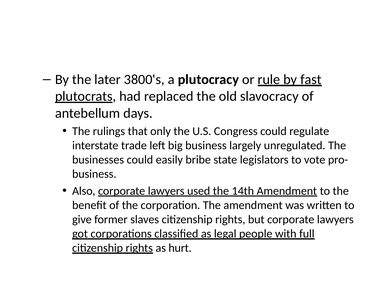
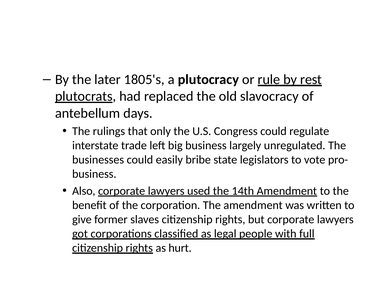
3800's: 3800's -> 1805's
fast: fast -> rest
